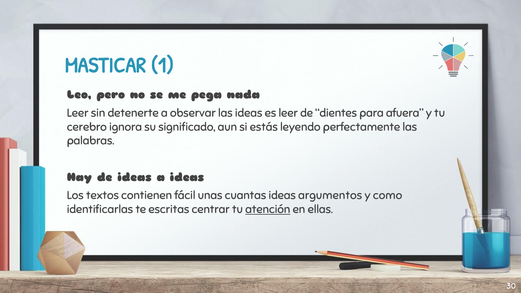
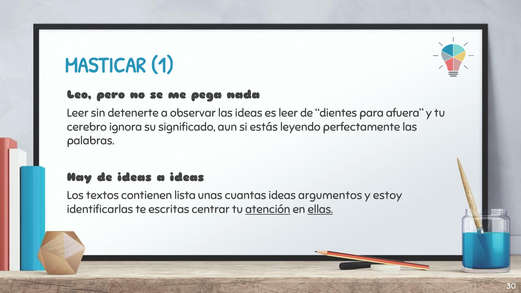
fácil: fácil -> lista
como: como -> estoy
ellas underline: none -> present
